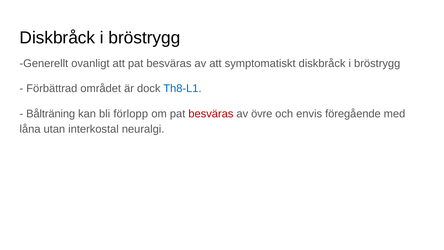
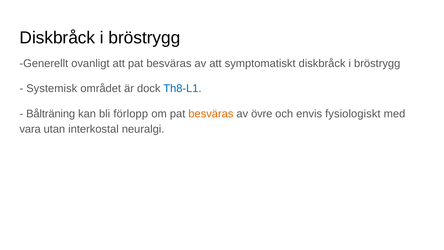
Förbättrad: Förbättrad -> Systemisk
besväras at (211, 114) colour: red -> orange
föregående: föregående -> fysiologiskt
låna: låna -> vara
